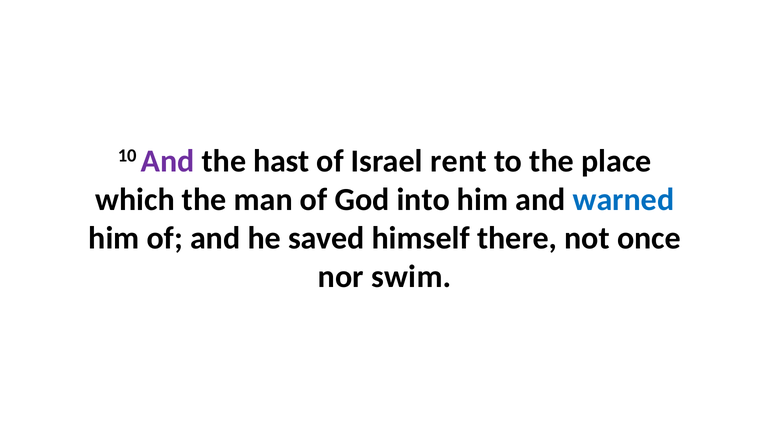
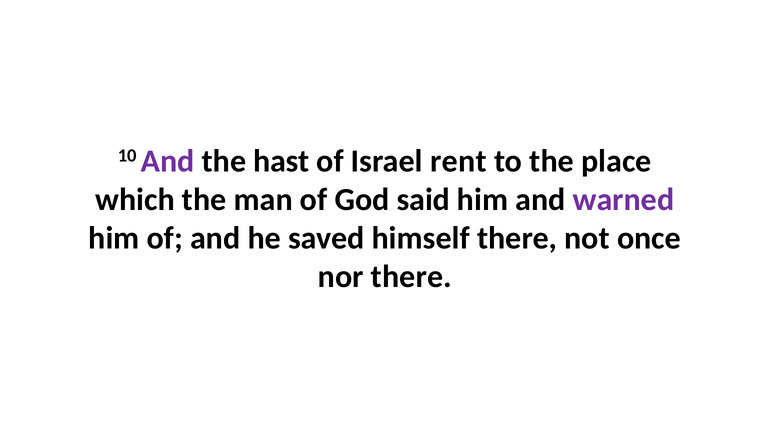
into: into -> said
warned colour: blue -> purple
nor swim: swim -> there
